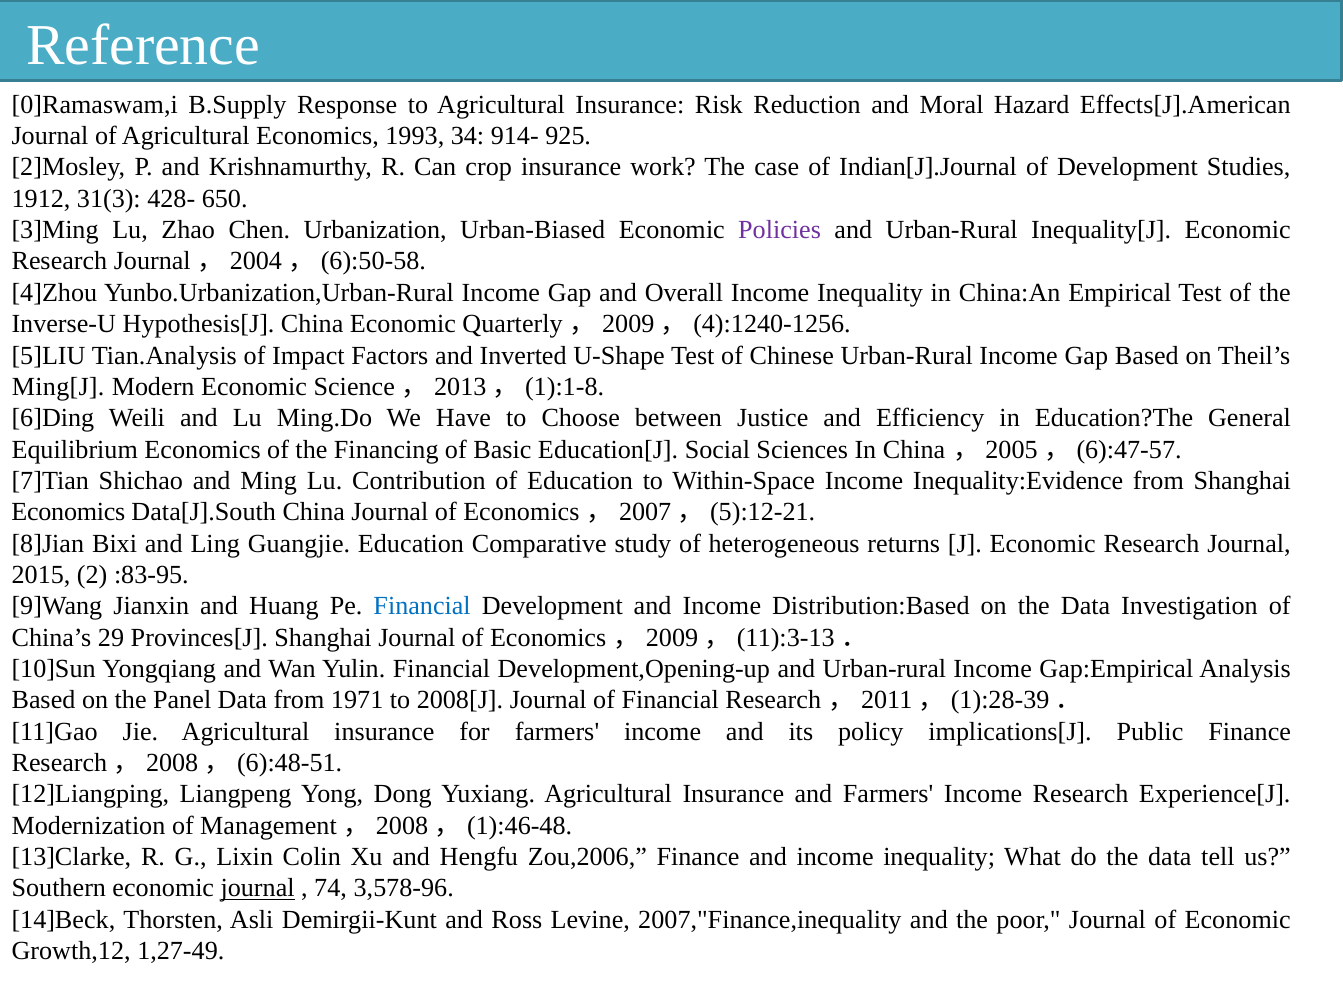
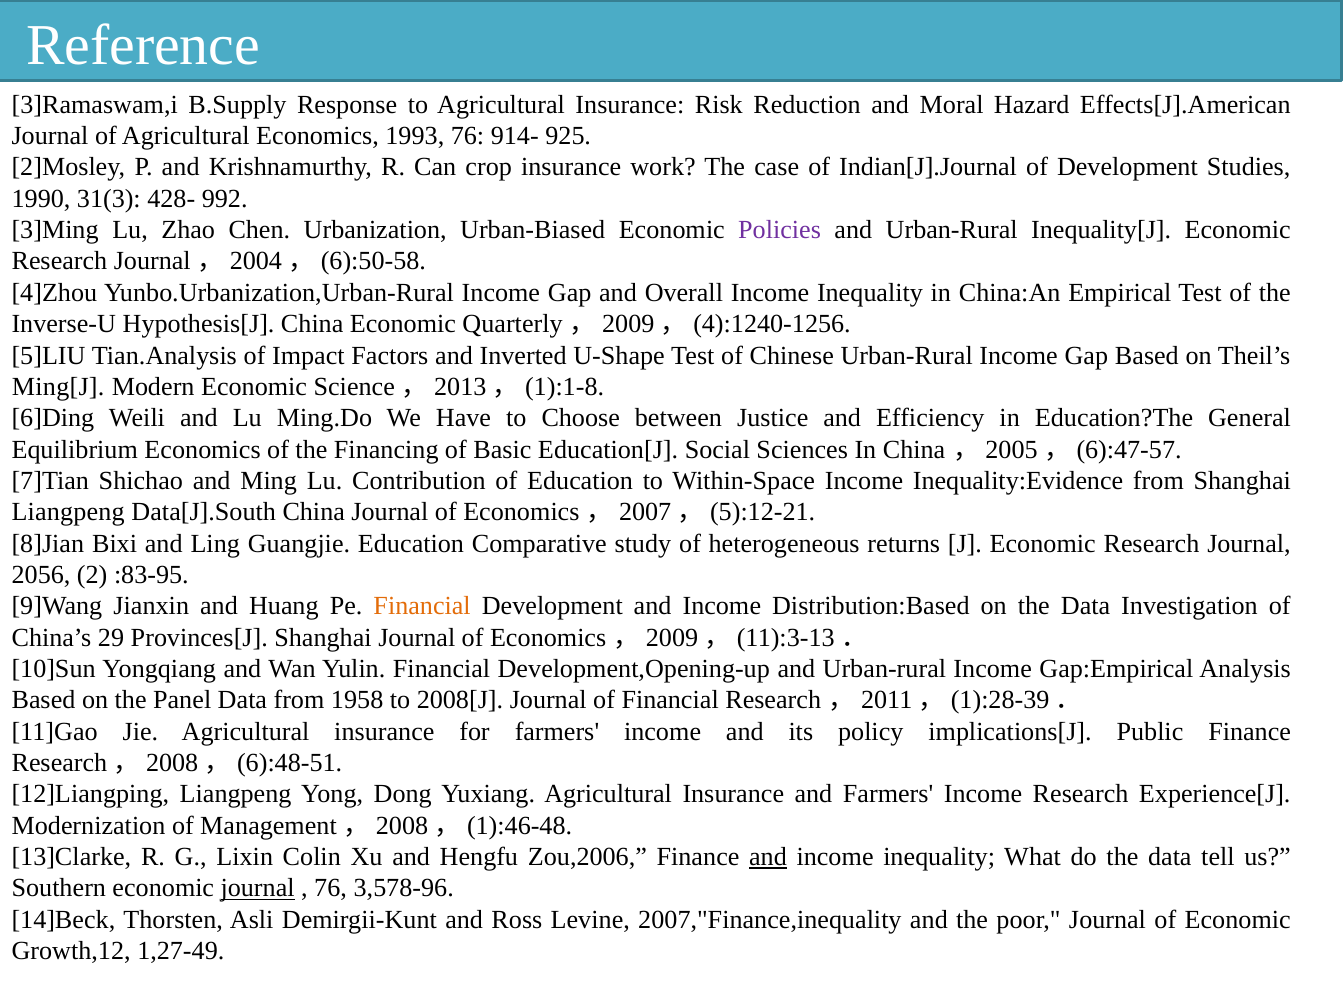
0]Ramaswam,i: 0]Ramaswam,i -> 3]Ramaswam,i
1993 34: 34 -> 76
1912: 1912 -> 1990
650: 650 -> 992
Economics at (68, 512): Economics -> Liangpeng
2015: 2015 -> 2056
Financial at (422, 606) colour: blue -> orange
1971: 1971 -> 1958
and at (768, 857) underline: none -> present
74 at (331, 888): 74 -> 76
